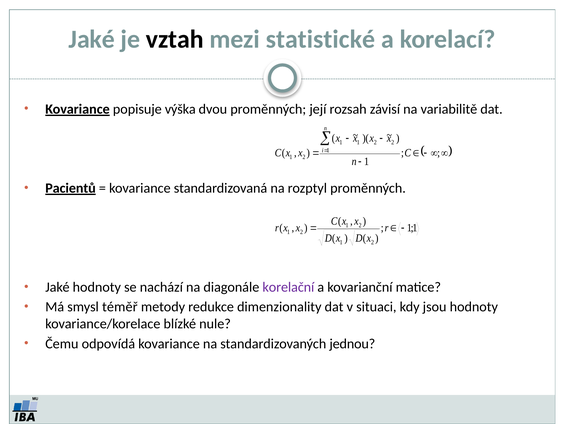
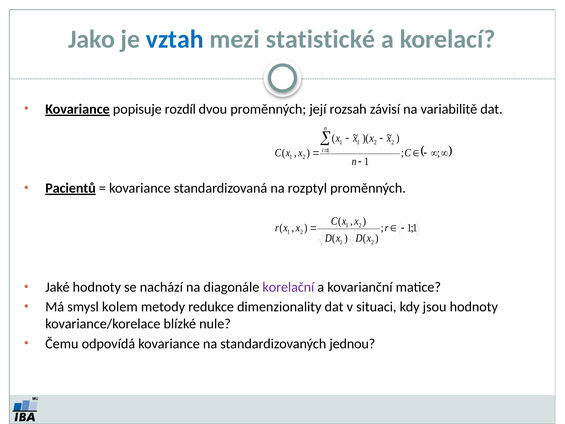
Jaké at (92, 39): Jaké -> Jako
vztah colour: black -> blue
výška: výška -> rozdíl
téměř: téměř -> kolem
